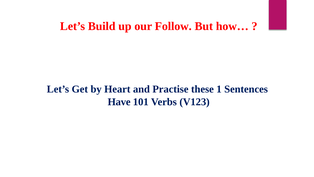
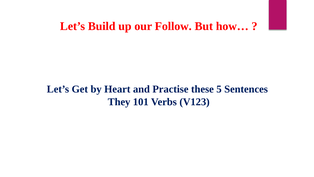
1: 1 -> 5
Have: Have -> They
